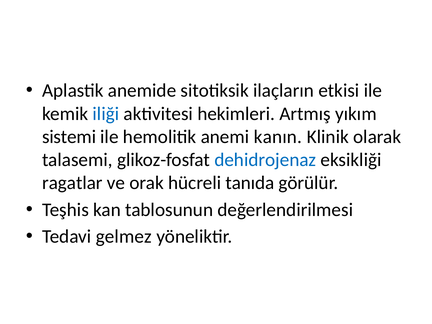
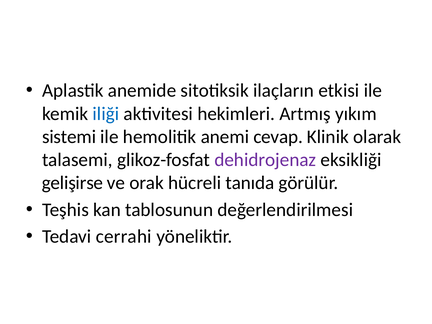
kanın: kanın -> cevap
dehidrojenaz colour: blue -> purple
ragatlar: ragatlar -> gelişirse
gelmez: gelmez -> cerrahi
